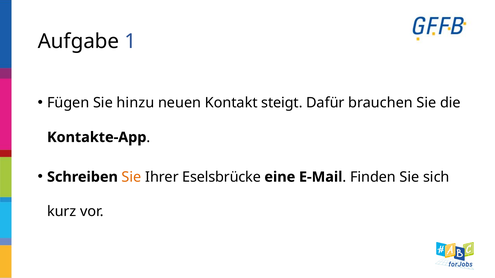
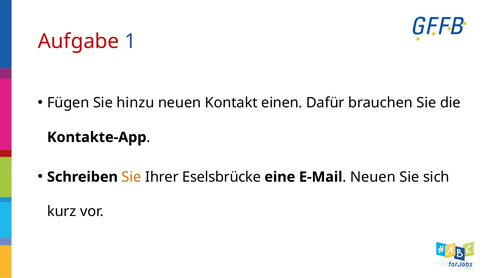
Aufgabe colour: black -> red
steigt: steigt -> einen
Finden at (373, 177): Finden -> Neuen
